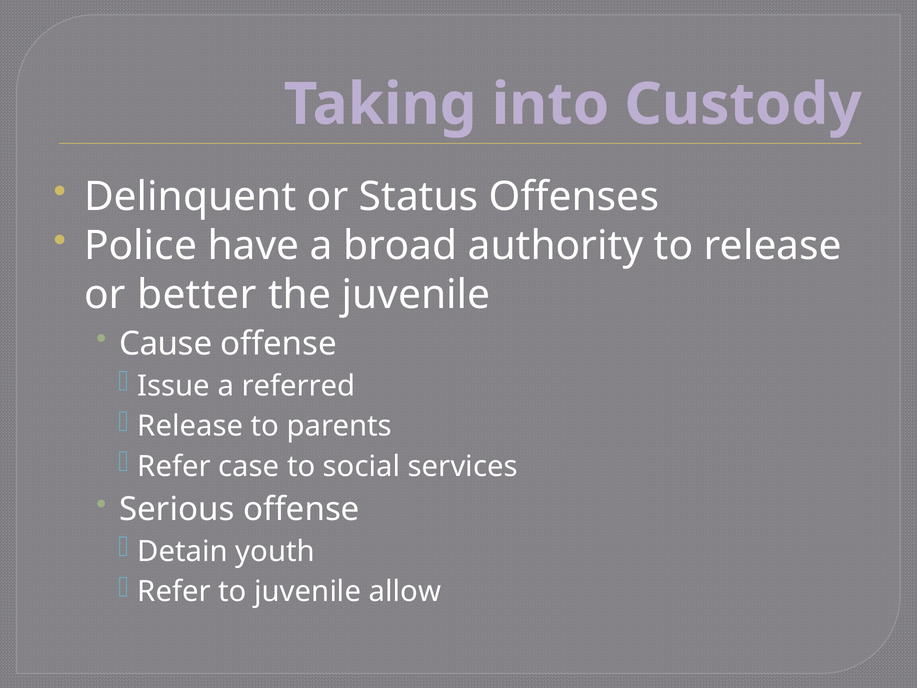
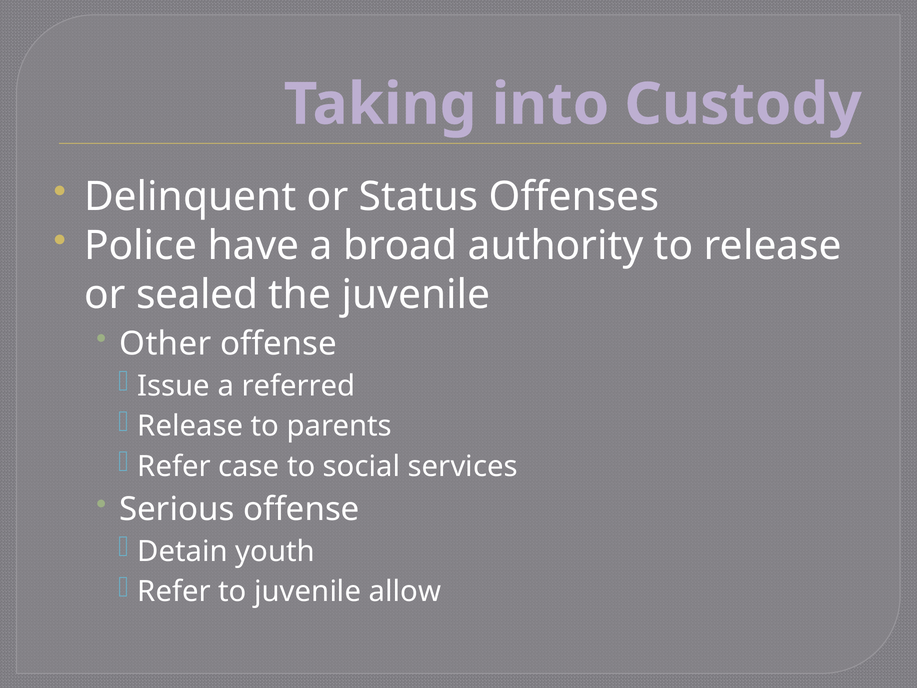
better: better -> sealed
Cause: Cause -> Other
